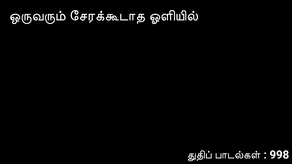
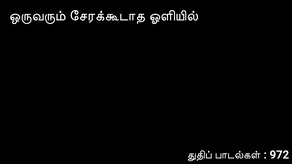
998: 998 -> 972
